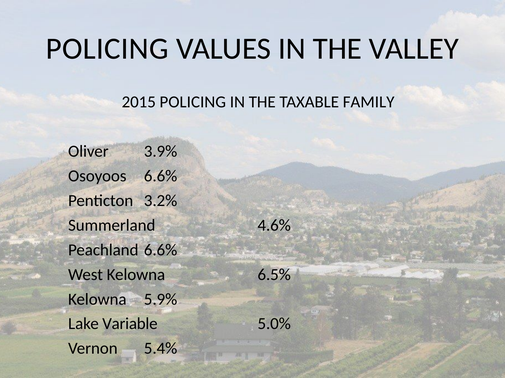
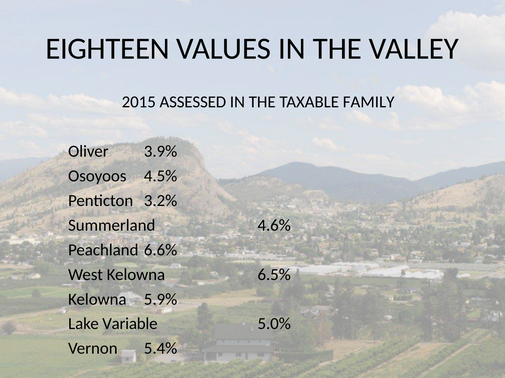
POLICING at (107, 49): POLICING -> EIGHTEEN
2015 POLICING: POLICING -> ASSESSED
Osoyoos 6.6%: 6.6% -> 4.5%
